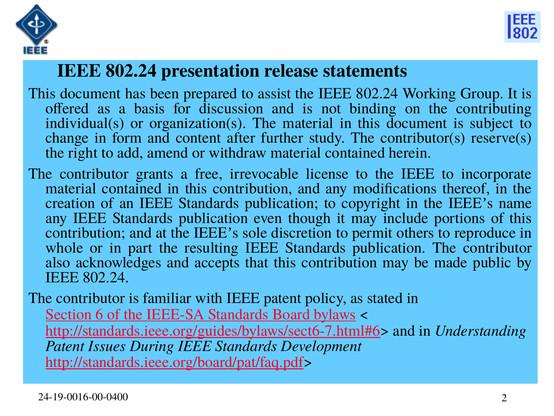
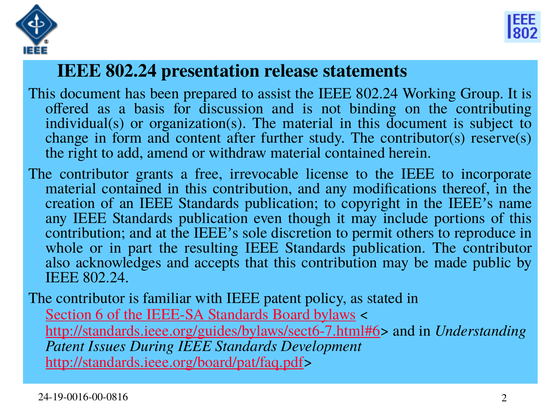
24-19-0016-00-0400: 24-19-0016-00-0400 -> 24-19-0016-00-0816
